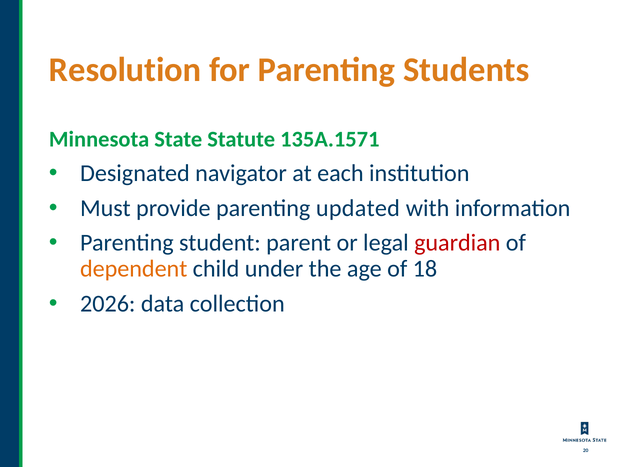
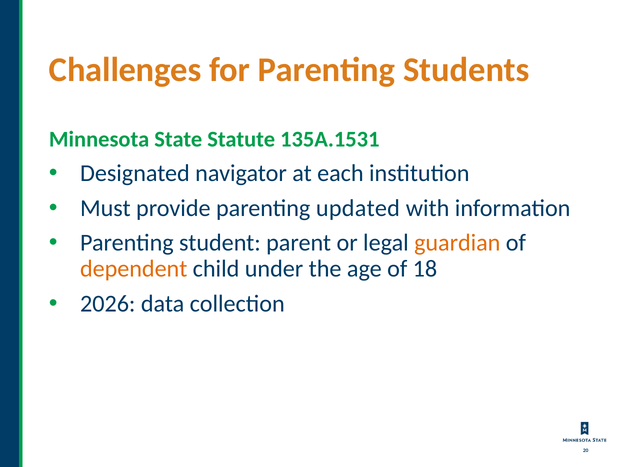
Resolution: Resolution -> Challenges
135A.1571: 135A.1571 -> 135A.1531
guardian colour: red -> orange
